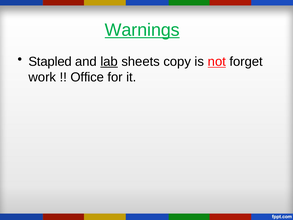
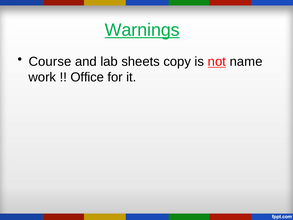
Stapled: Stapled -> Course
lab underline: present -> none
forget: forget -> name
